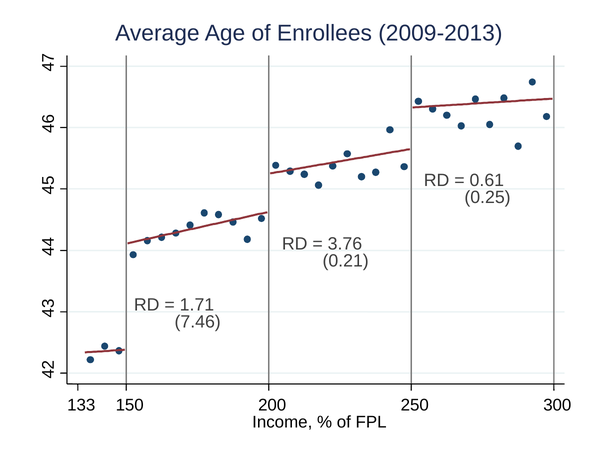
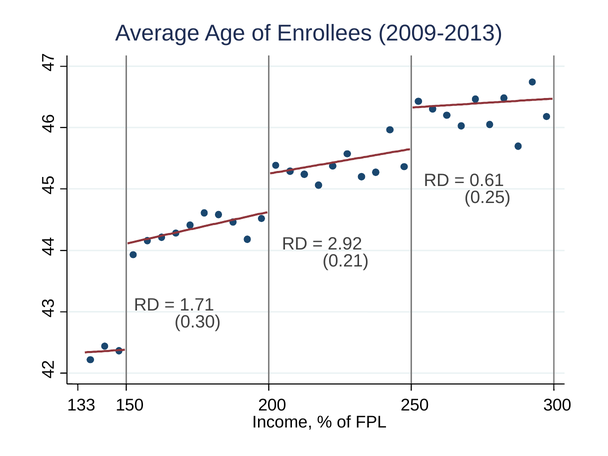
3.76: 3.76 -> 2.92
7.46: 7.46 -> 0.30
